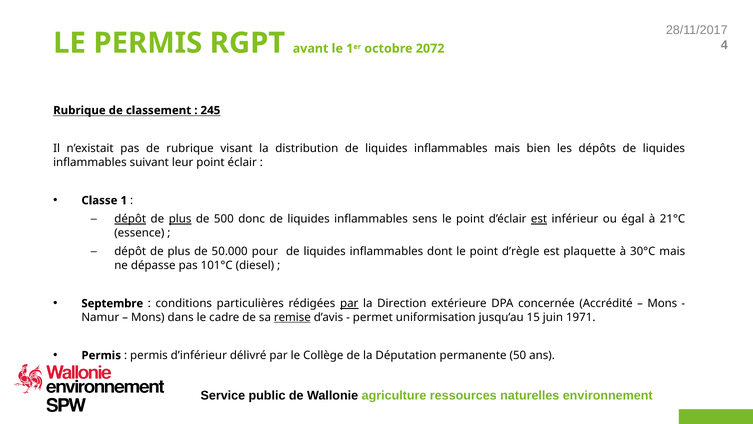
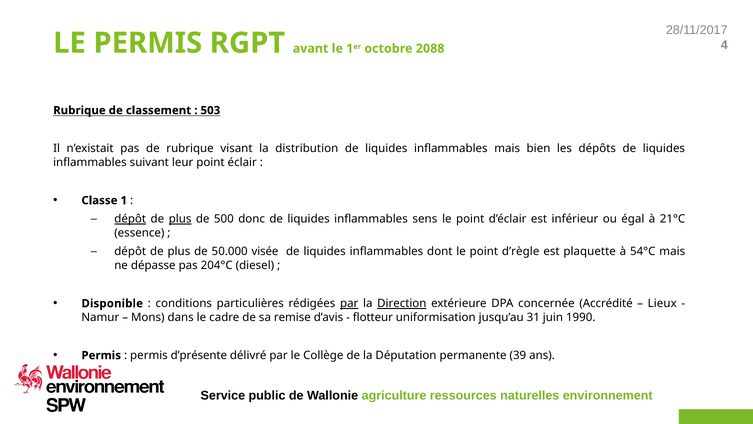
2072: 2072 -> 2088
245: 245 -> 503
est at (539, 219) underline: present -> none
pour: pour -> visée
30°C: 30°C -> 54°C
101°C: 101°C -> 204°C
Septembre: Septembre -> Disponible
Direction underline: none -> present
Mons at (662, 303): Mons -> Lieux
remise underline: present -> none
permet: permet -> flotteur
15: 15 -> 31
1971: 1971 -> 1990
d’inférieur: d’inférieur -> d’présente
50: 50 -> 39
